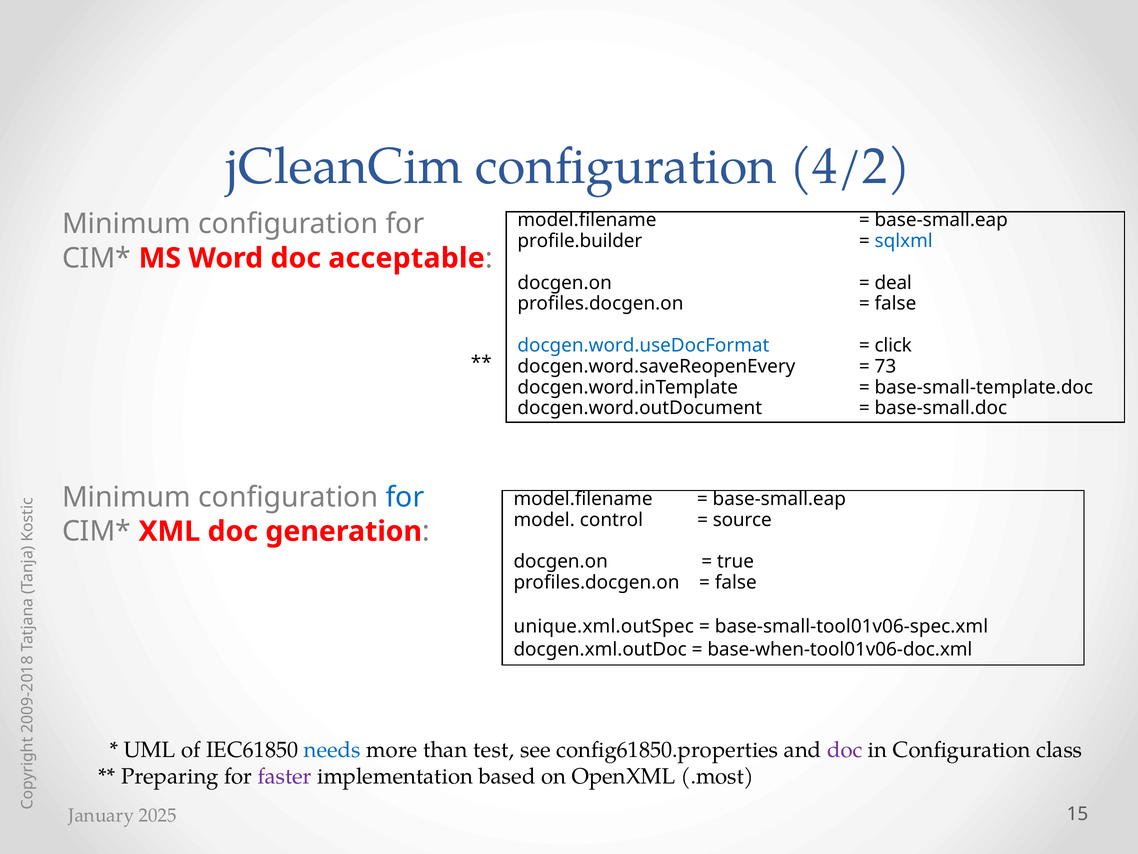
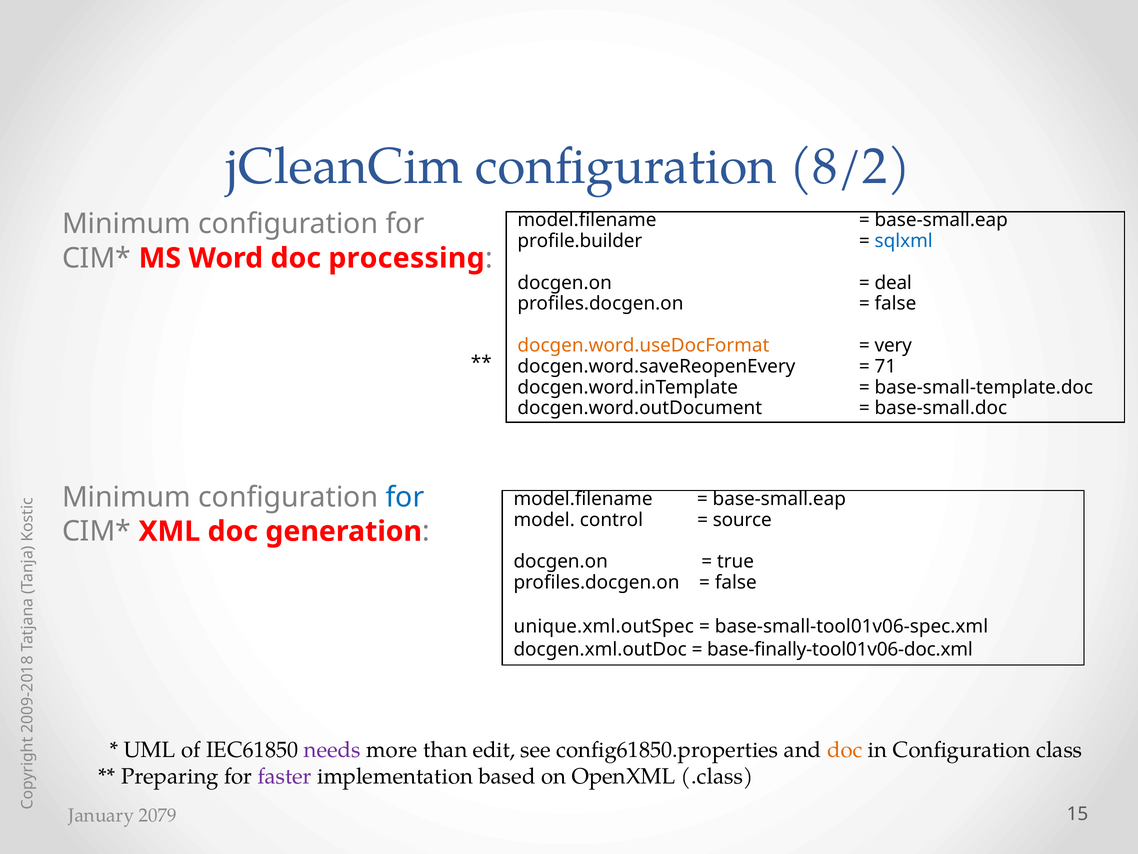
4/2: 4/2 -> 8/2
acceptable: acceptable -> processing
docgen.word.useDocFormat colour: blue -> orange
click: click -> very
73: 73 -> 71
base-when-tool01v06-doc.xml: base-when-tool01v06-doc.xml -> base-finally-tool01v06-doc.xml
needs colour: blue -> purple
test: test -> edit
doc at (845, 749) colour: purple -> orange
.most: .most -> .class
2025: 2025 -> 2079
